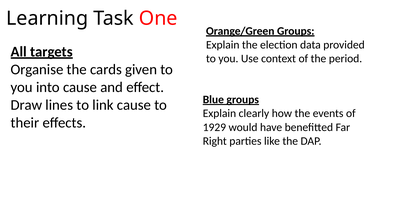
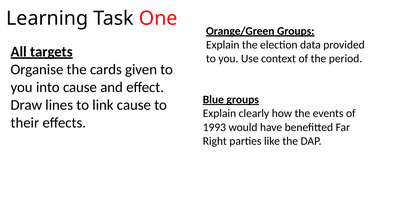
1929: 1929 -> 1993
